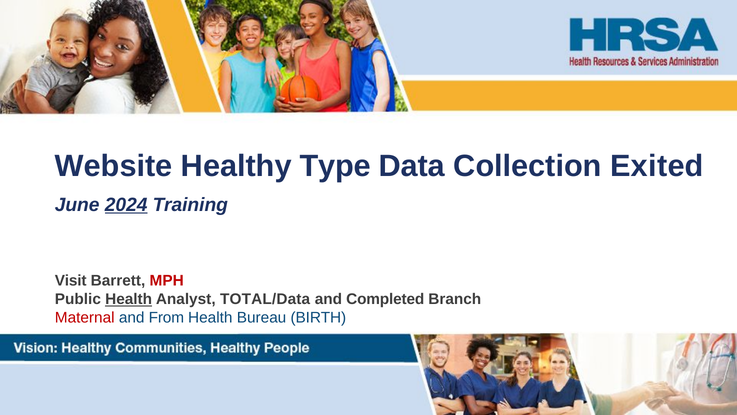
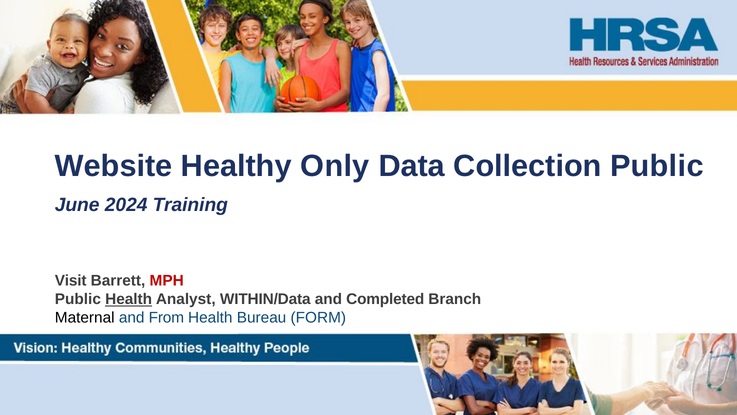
Type: Type -> Only
Collection Exited: Exited -> Public
2024 underline: present -> none
TOTAL/Data: TOTAL/Data -> WITHIN/Data
Maternal colour: red -> black
BIRTH: BIRTH -> FORM
